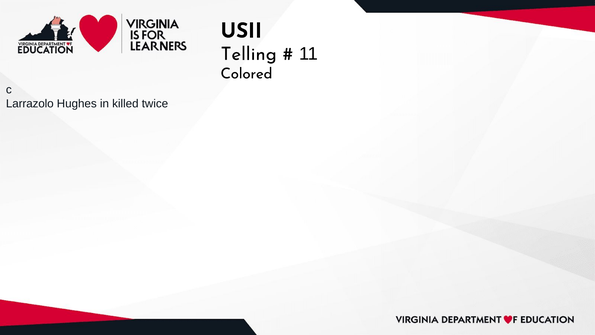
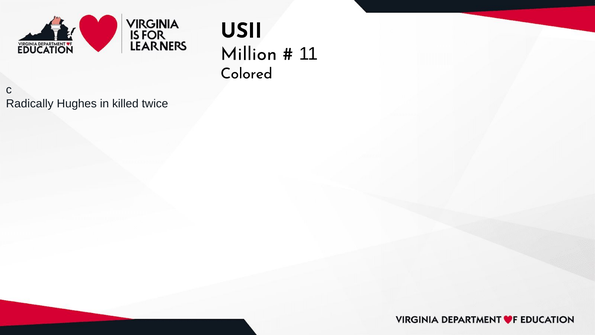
Telling: Telling -> Million
Larrazolo: Larrazolo -> Radically
